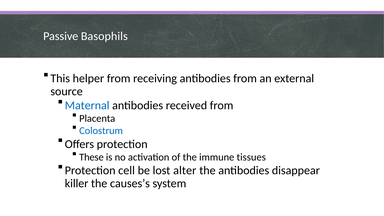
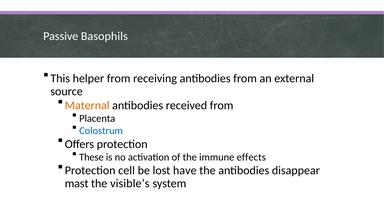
Maternal colour: blue -> orange
tissues: tissues -> effects
alter: alter -> have
killer: killer -> mast
causes’s: causes’s -> visible’s
